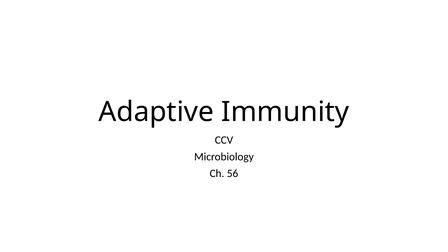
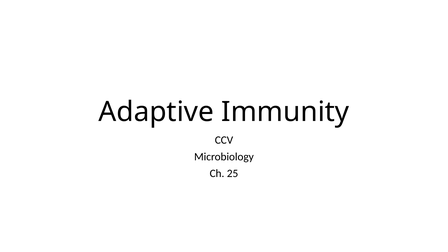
56: 56 -> 25
